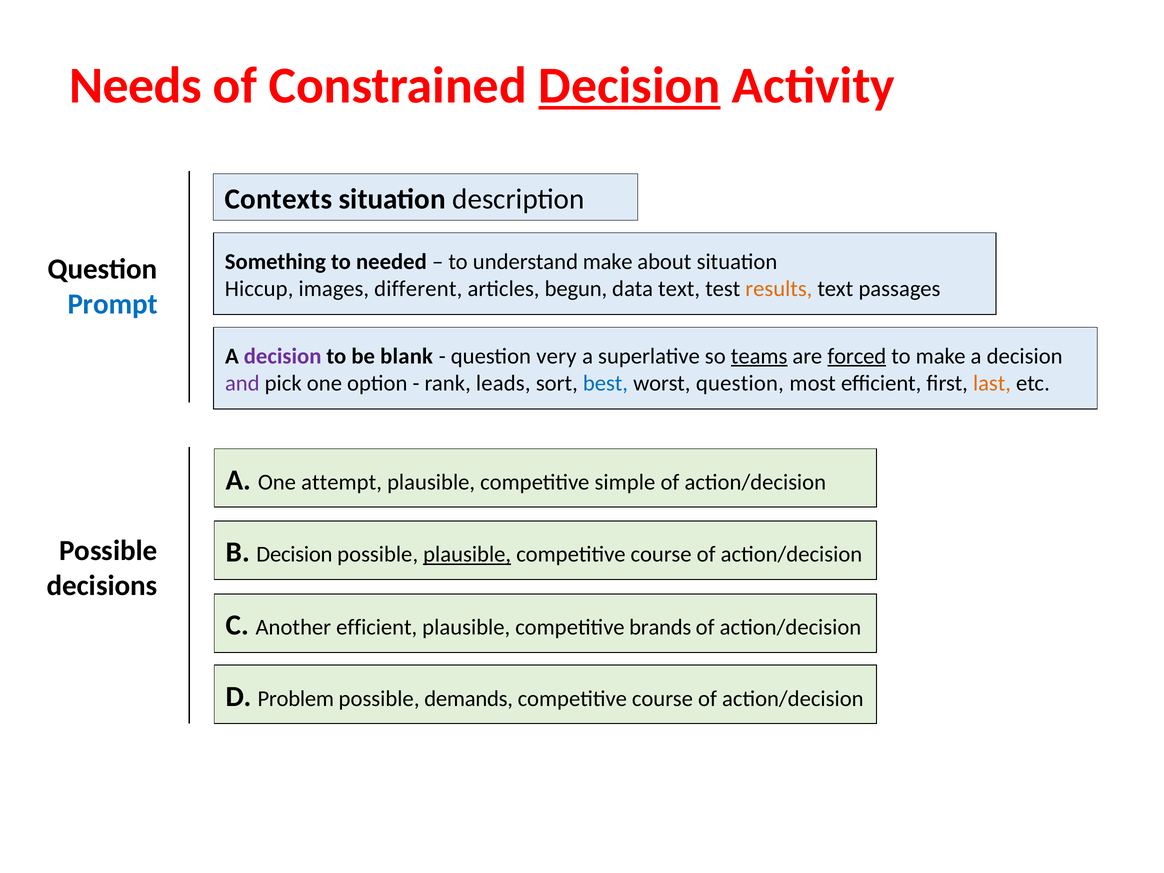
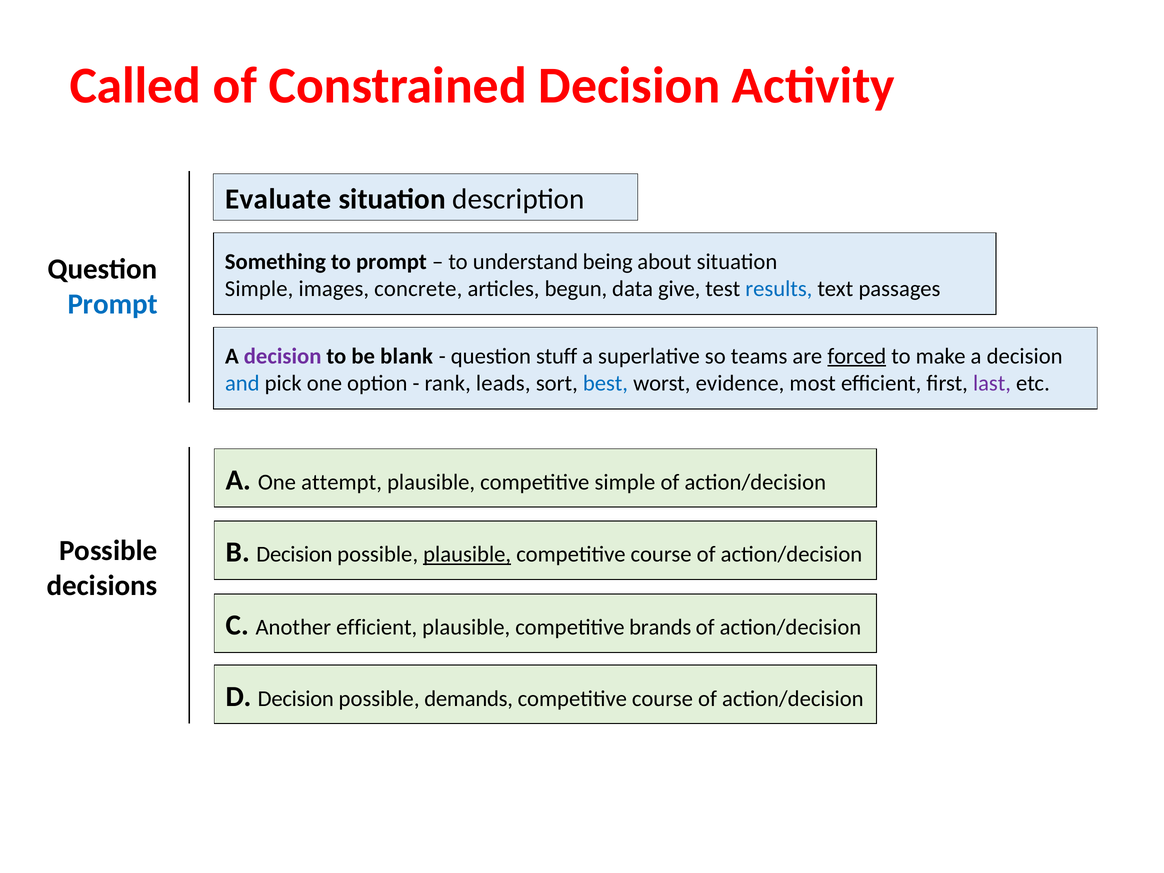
Needs: Needs -> Called
Decision at (629, 85) underline: present -> none
Contexts: Contexts -> Evaluate
to needed: needed -> prompt
understand make: make -> being
Hiccup at (259, 289): Hiccup -> Simple
different: different -> concrete
data text: text -> give
results colour: orange -> blue
very: very -> stuff
teams underline: present -> none
and colour: purple -> blue
worst question: question -> evidence
last colour: orange -> purple
D Problem: Problem -> Decision
